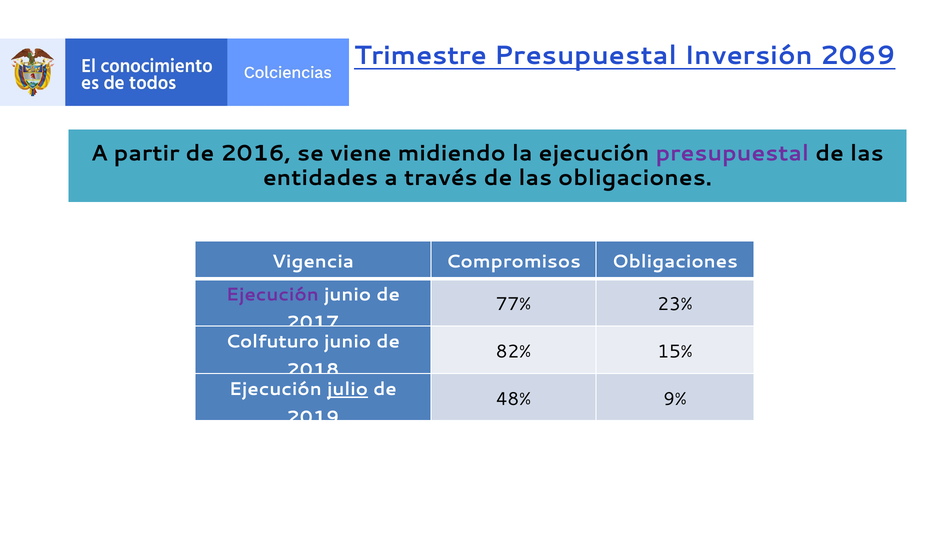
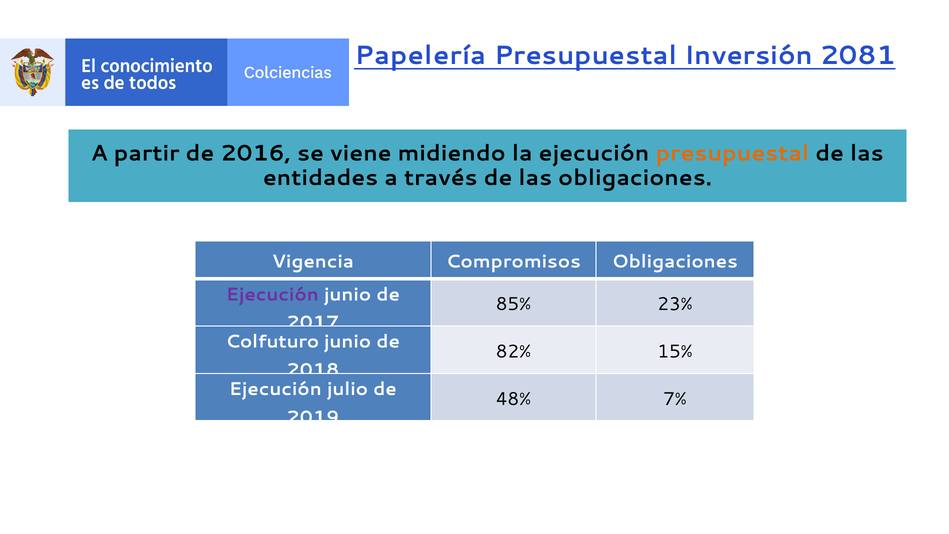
Trimestre: Trimestre -> Papelería
2069: 2069 -> 2081
presupuestal at (732, 153) colour: purple -> orange
77%: 77% -> 85%
julio underline: present -> none
9%: 9% -> 7%
